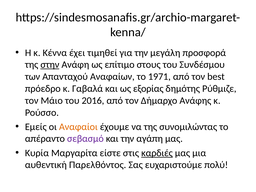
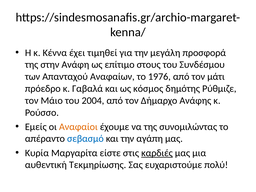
στην underline: present -> none
1971: 1971 -> 1976
best: best -> μάτι
εξορίας: εξορίας -> κόσμος
2016: 2016 -> 2004
σεβασμό colour: purple -> blue
Παρελθόντος: Παρελθόντος -> Τεκμηρίωσης
